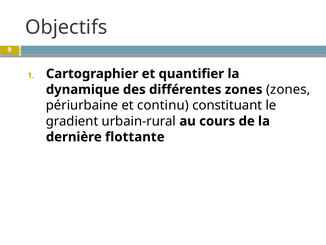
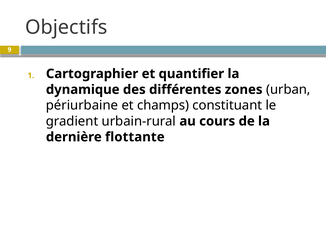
zones zones: zones -> urban
continu: continu -> champs
